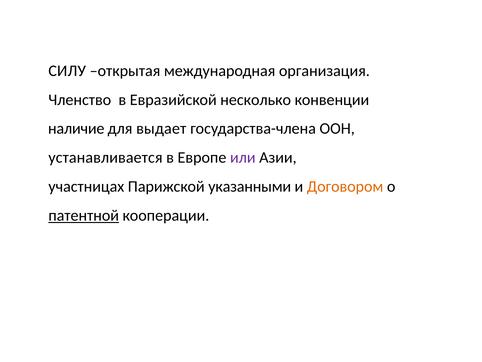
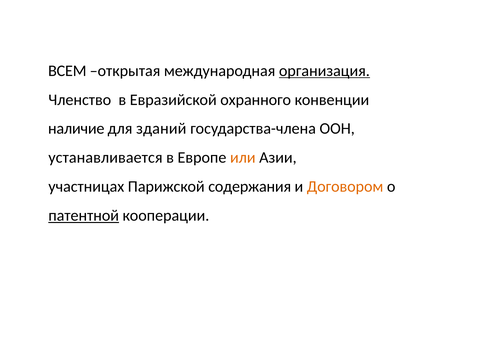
СИЛУ: СИЛУ -> ВСЕМ
организация underline: none -> present
несколько: несколько -> охранного
выдает: выдает -> зданий
или colour: purple -> orange
указанными: указанными -> содержания
